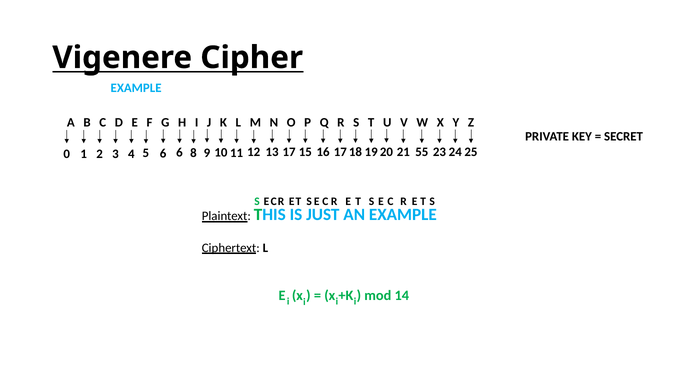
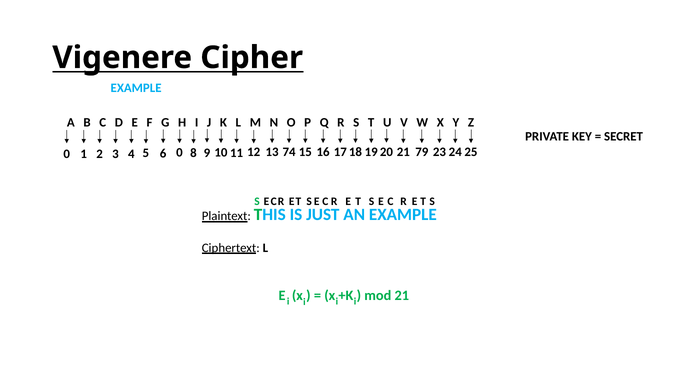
6 6: 6 -> 0
17: 17 -> 74
55: 55 -> 79
mod 14: 14 -> 21
